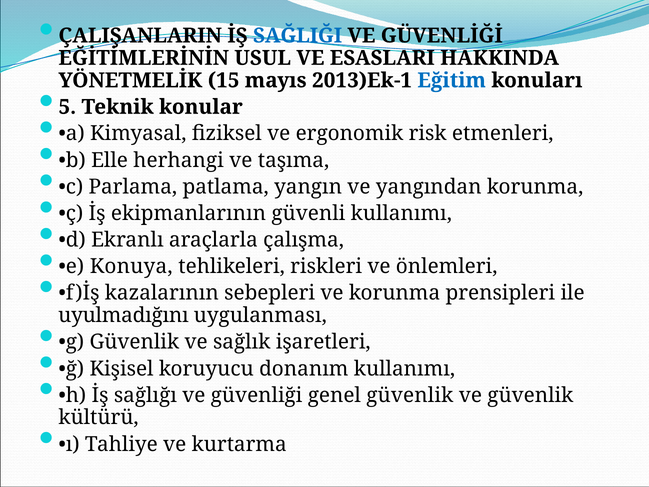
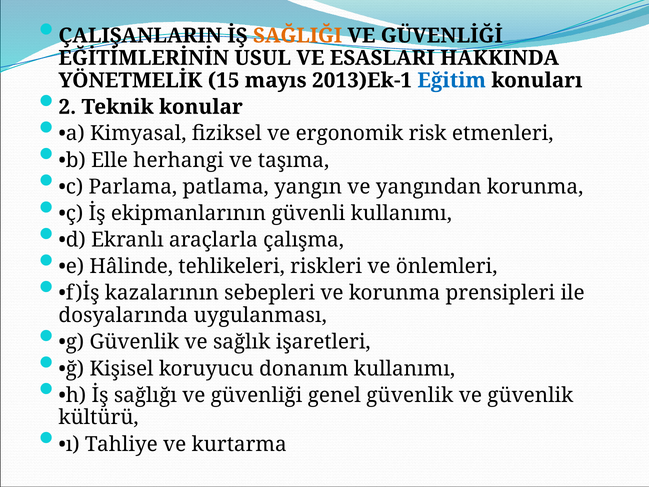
SAĞLIĞI colour: blue -> orange
5: 5 -> 2
Konuya: Konuya -> Hâlinde
uyulmadığını: uyulmadığını -> dosyalarında
